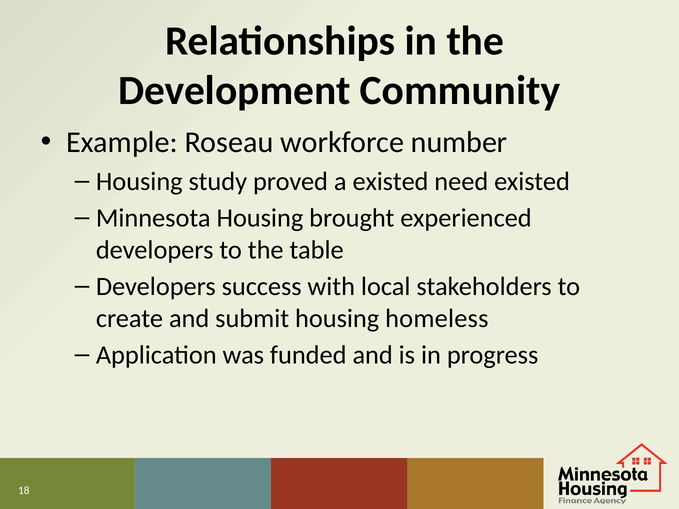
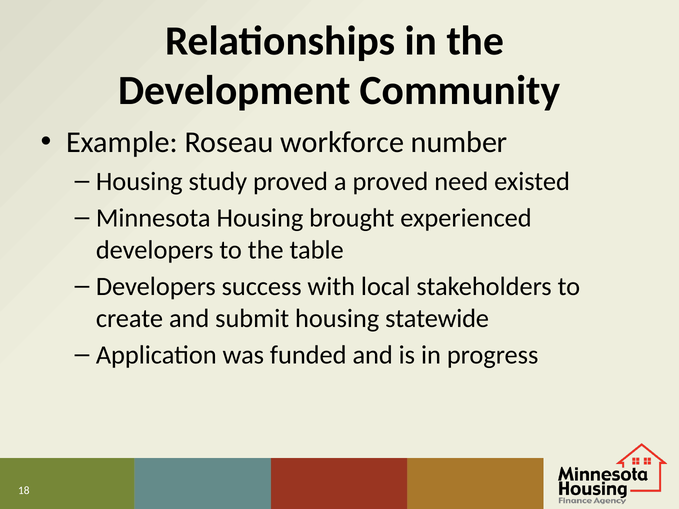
a existed: existed -> proved
homeless: homeless -> statewide
